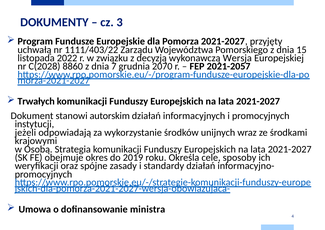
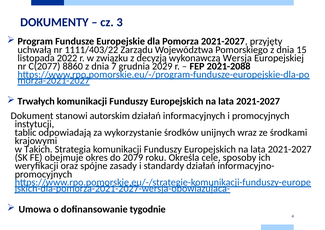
C(2028: C(2028 -> C(2077
2070: 2070 -> 2029
2021-2057: 2021-2057 -> 2021-2088
jeżeli: jeżeli -> tablic
Osobą: Osobą -> Takich
2019: 2019 -> 2079
ministra: ministra -> tygodnie
